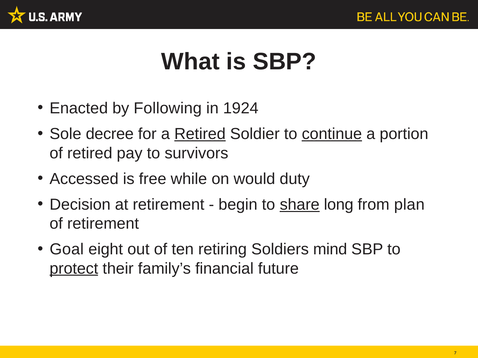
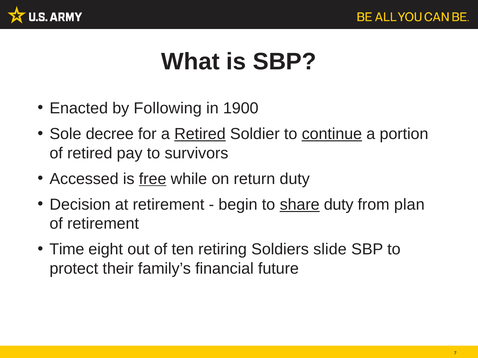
1924: 1924 -> 1900
free underline: none -> present
would: would -> return
share long: long -> duty
Goal: Goal -> Time
mind: mind -> slide
protect underline: present -> none
